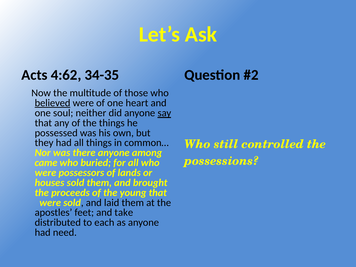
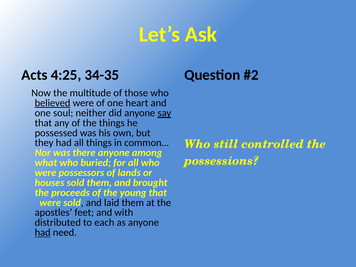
4:62: 4:62 -> 4:25
came: came -> what
take: take -> with
had at (43, 232) underline: none -> present
